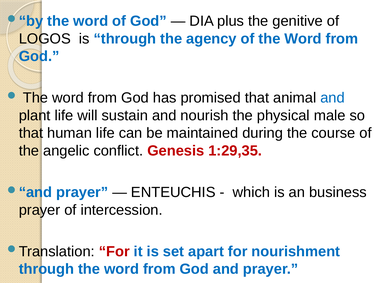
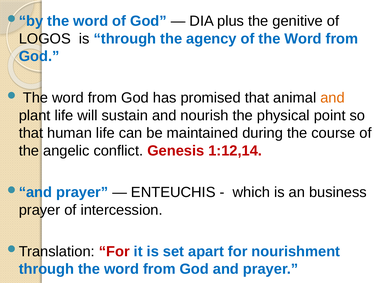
and at (333, 98) colour: blue -> orange
male: male -> point
1:29,35: 1:29,35 -> 1:12,14
